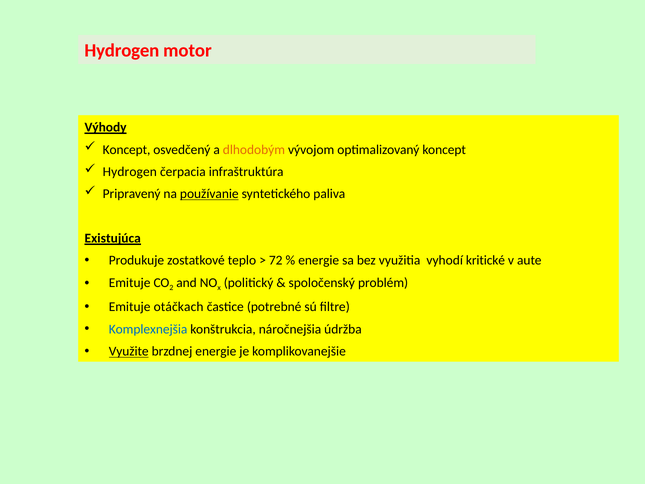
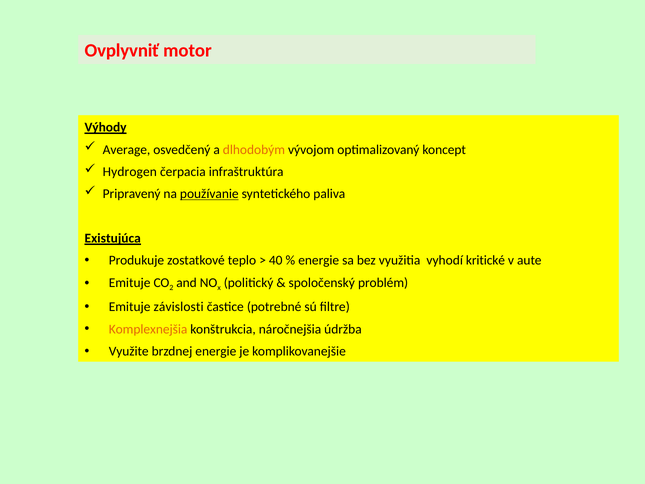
Hydrogen at (122, 51): Hydrogen -> Ovplyvniť
Koncept at (127, 150): Koncept -> Average
72: 72 -> 40
otáčkach: otáčkach -> závislosti
Komplexnejšia colour: blue -> orange
Využite underline: present -> none
